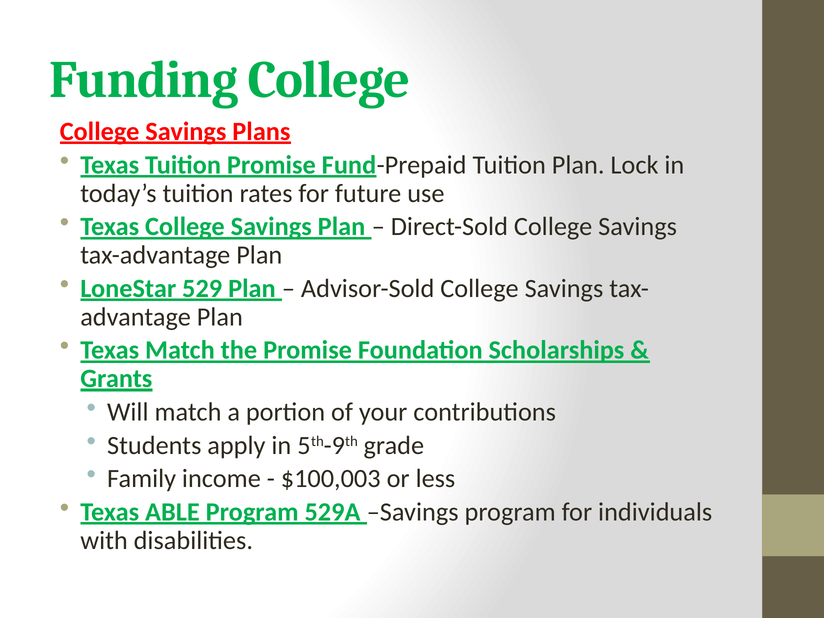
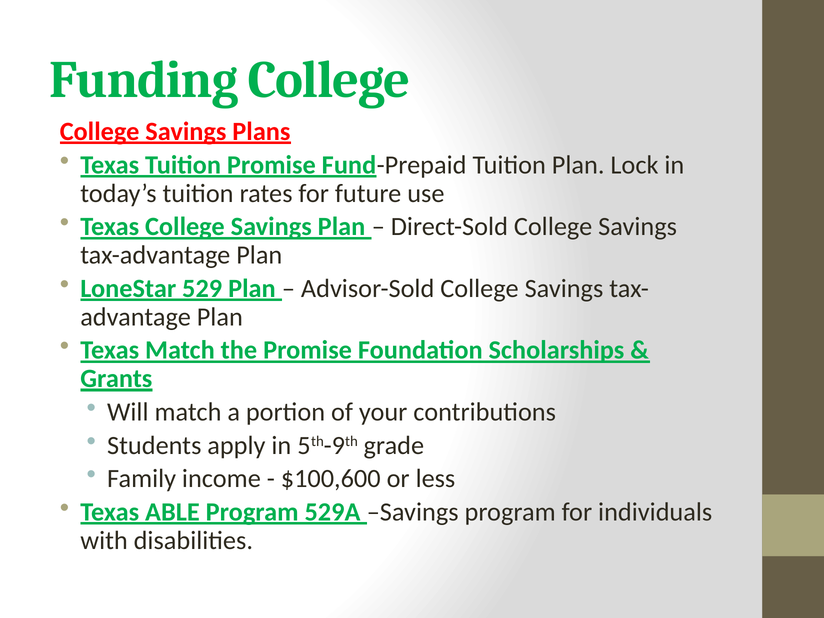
$100,003: $100,003 -> $100,600
